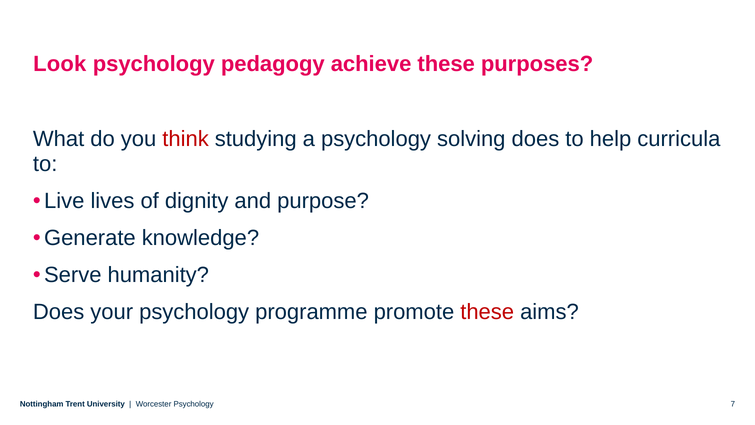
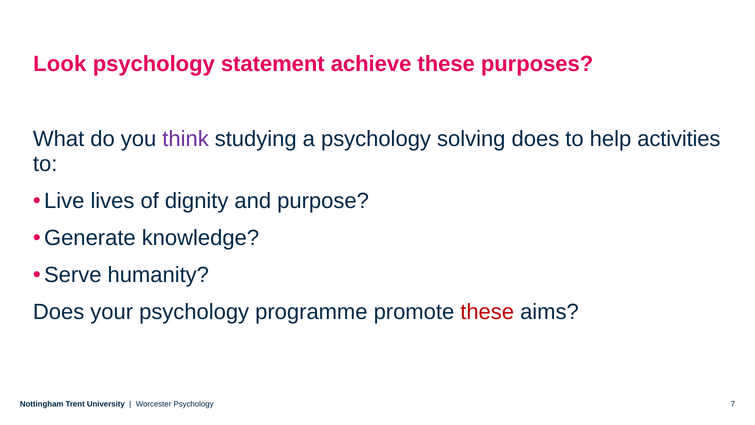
pedagogy: pedagogy -> statement
think colour: red -> purple
curricula: curricula -> activities
